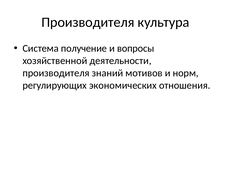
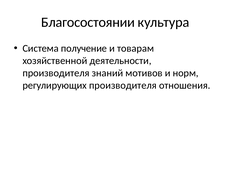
Производителя at (88, 22): Производителя -> Благосостоянии
вопросы: вопросы -> товарам
регулирующих экономических: экономических -> производителя
